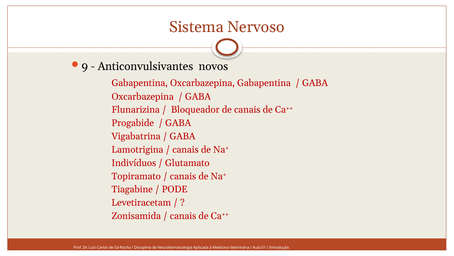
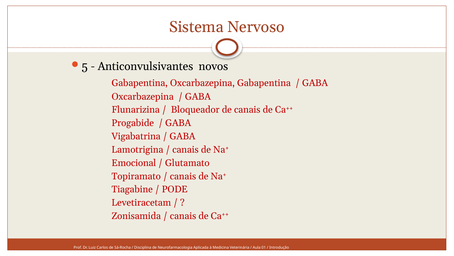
9: 9 -> 5
Indivíduos: Indivíduos -> Emocional
